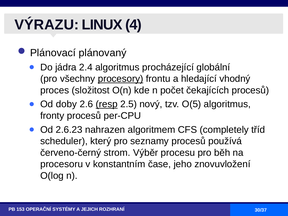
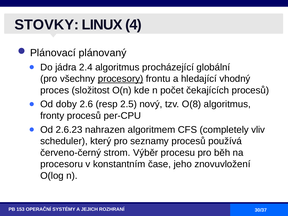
VÝRAZU: VÝRAZU -> STOVKY
resp underline: present -> none
O(5: O(5 -> O(8
tříd: tříd -> vliv
